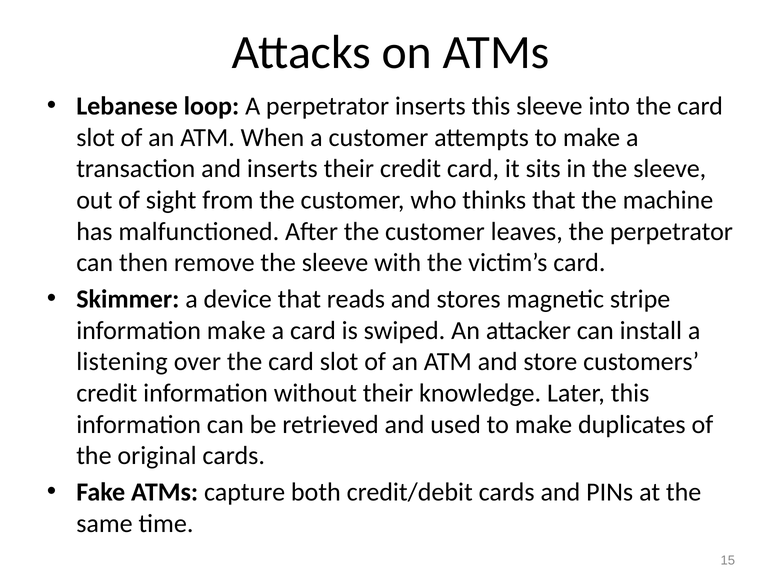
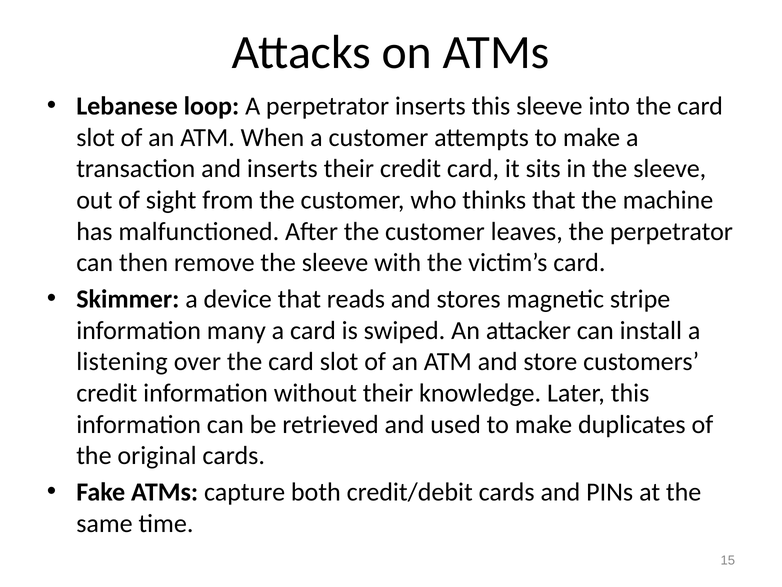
information make: make -> many
